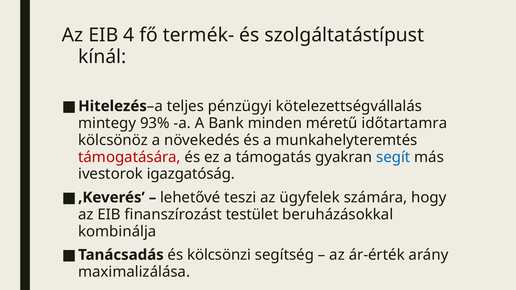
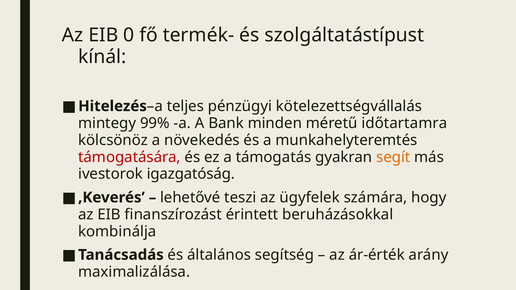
4: 4 -> 0
93%: 93% -> 99%
segít colour: blue -> orange
testület: testület -> érintett
kölcsönzi: kölcsönzi -> általános
